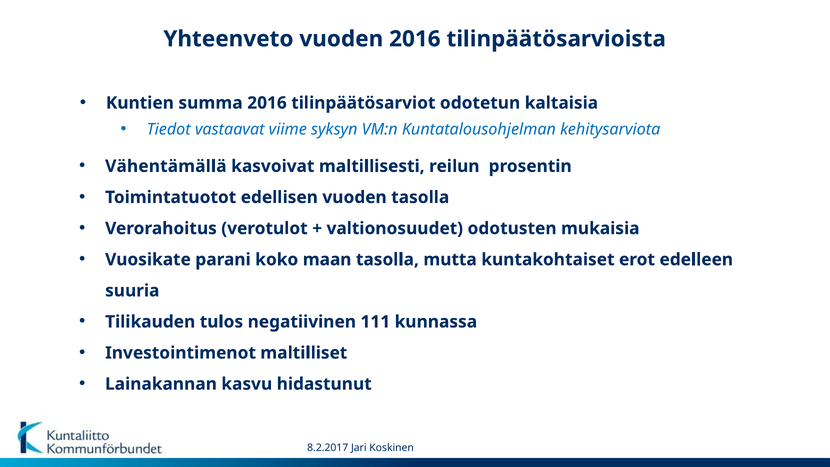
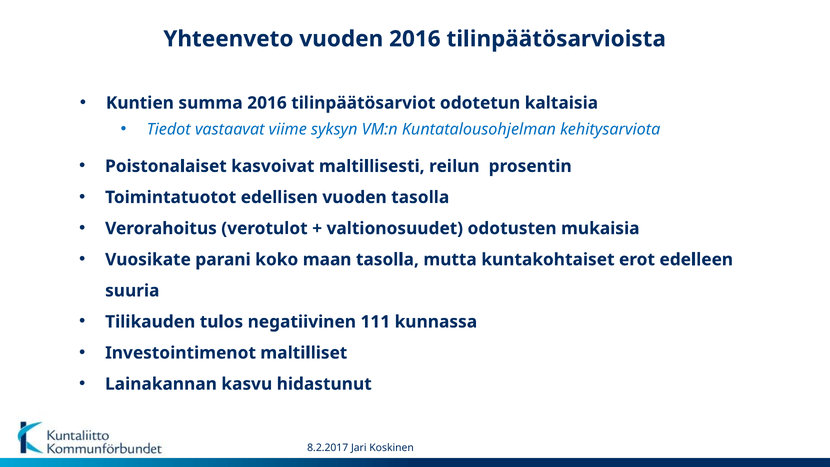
Vähentämällä: Vähentämällä -> Poistonalaiset
